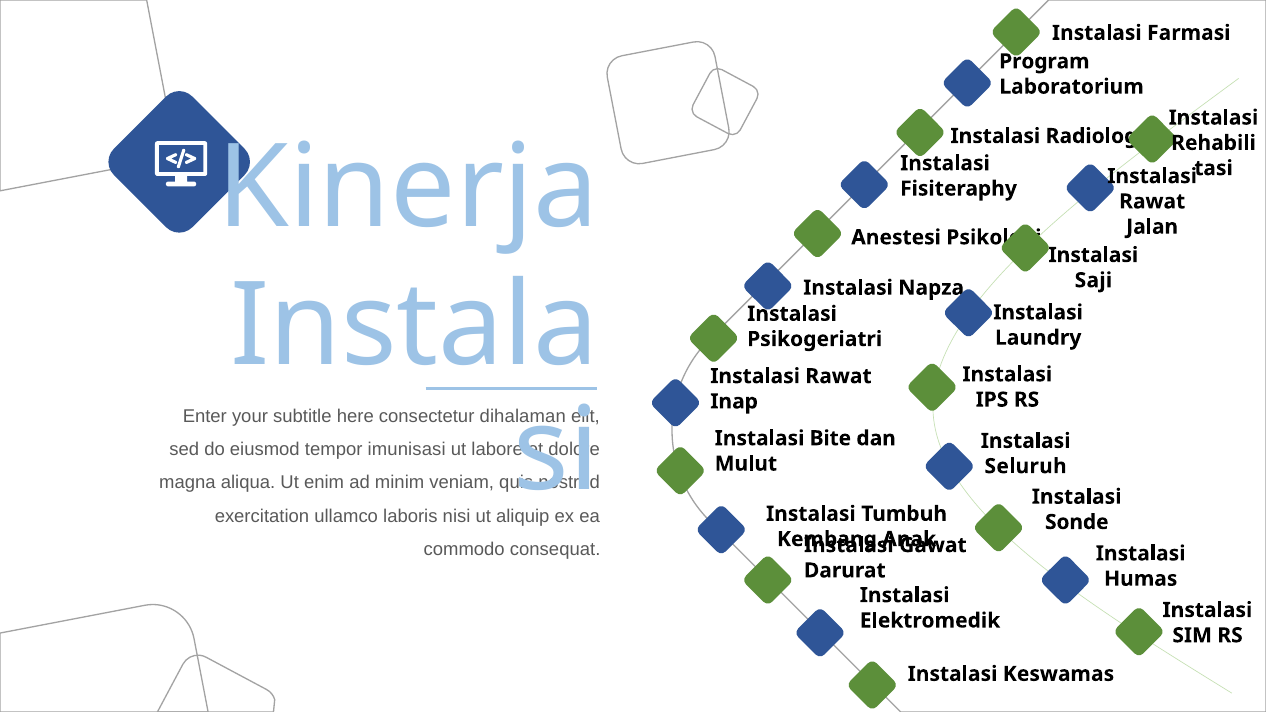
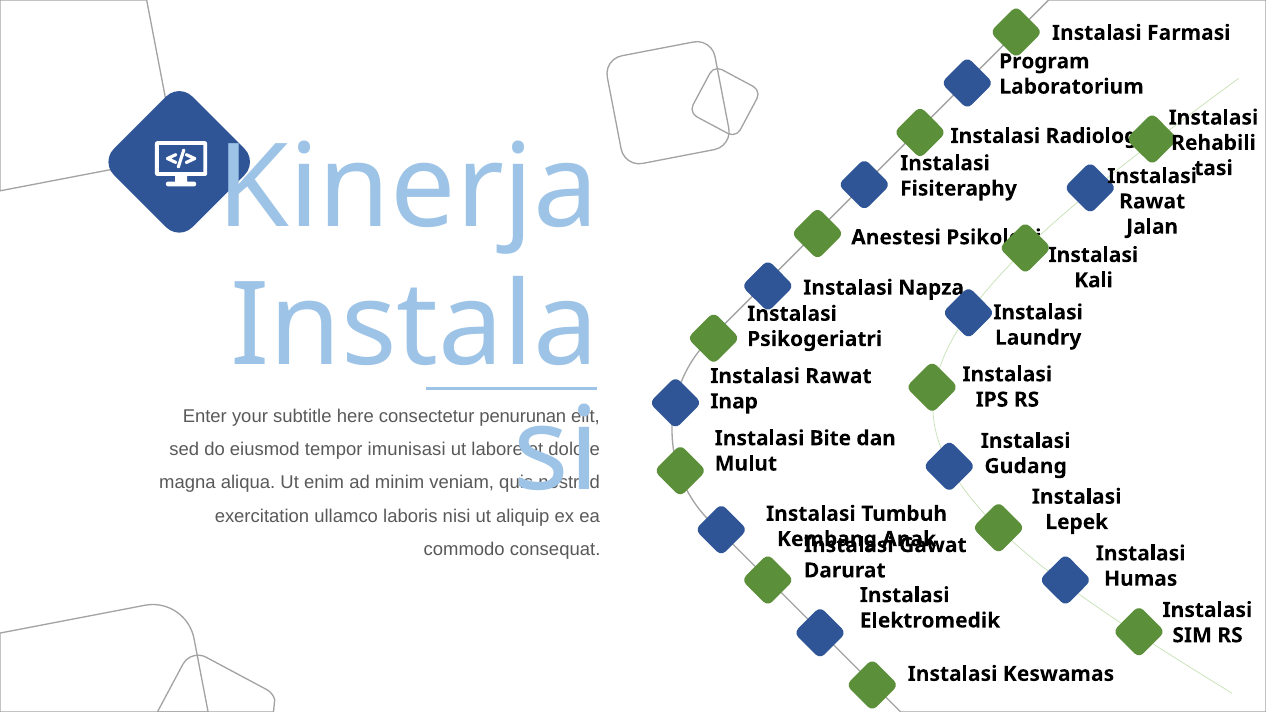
Saji: Saji -> Kali
dihalaman: dihalaman -> penurunan
Seluruh: Seluruh -> Gudang
Sonde: Sonde -> Lepek
